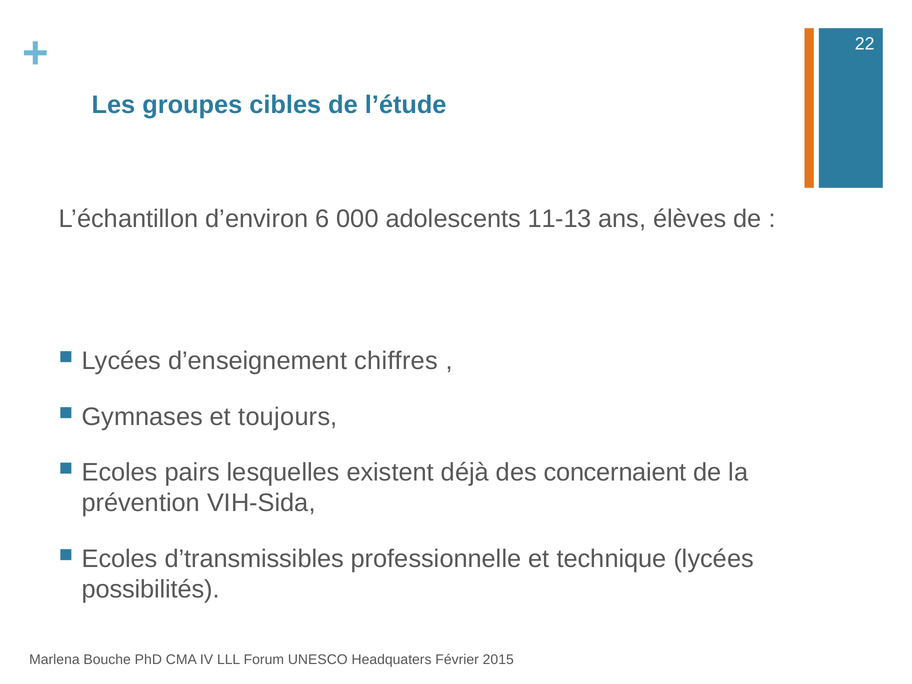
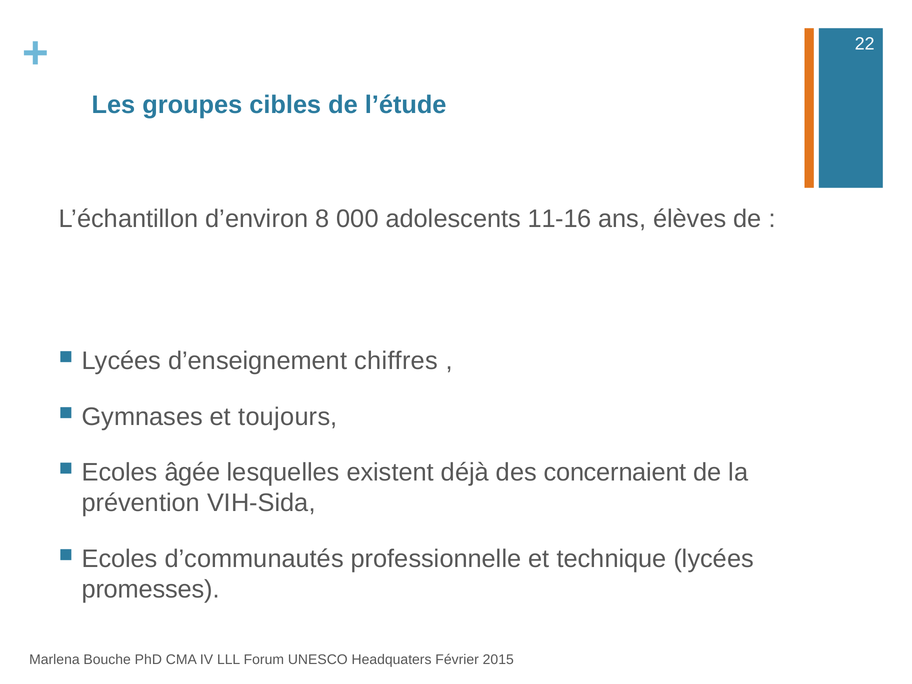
6: 6 -> 8
11-13: 11-13 -> 11-16
pairs: pairs -> âgée
d’transmissibles: d’transmissibles -> d’communautés
possibilités: possibilités -> promesses
